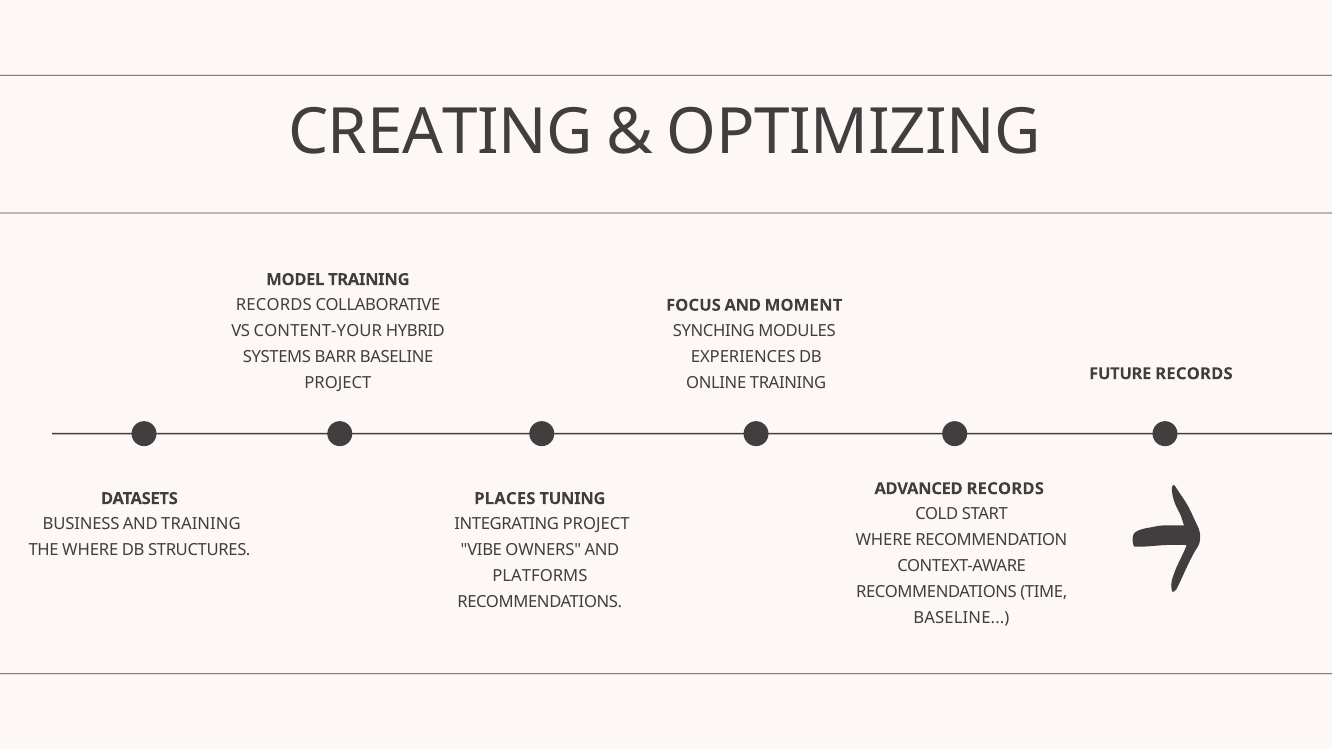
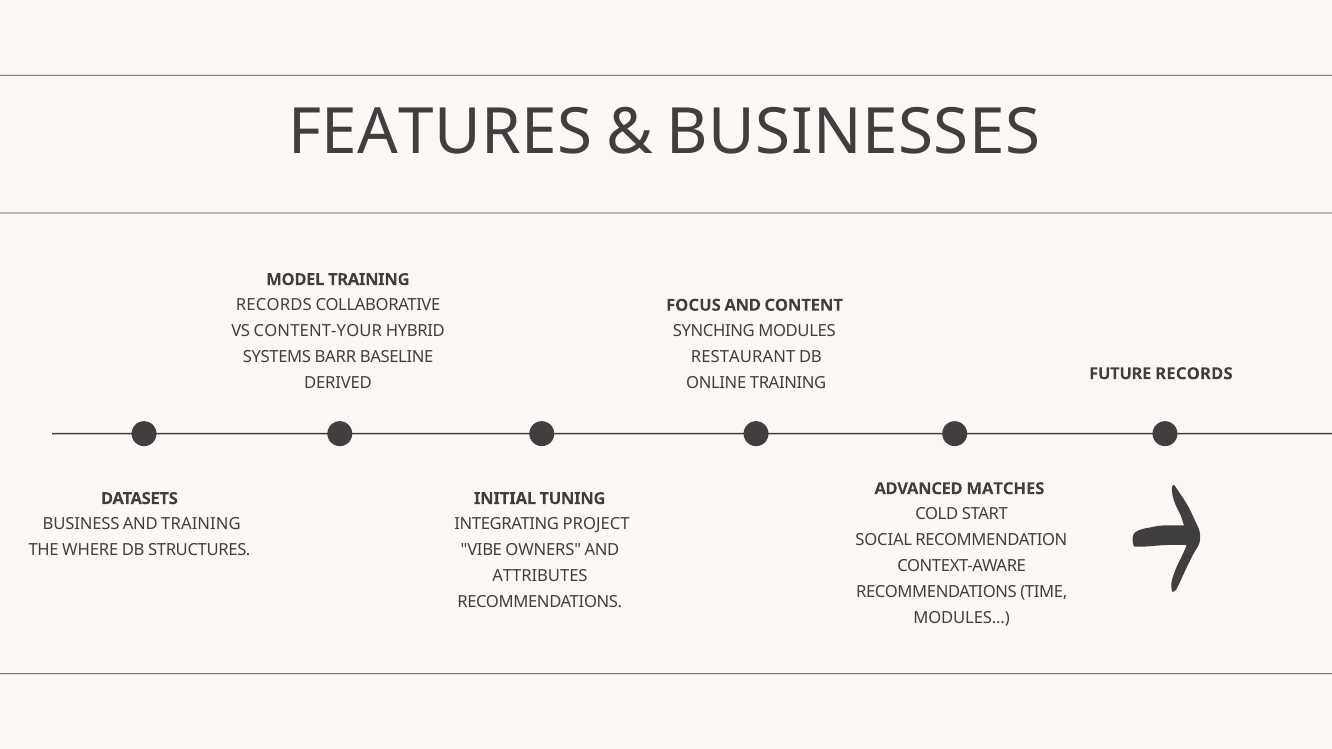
CREATING: CREATING -> FEATURES
OPTIMIZING: OPTIMIZING -> BUSINESSES
MOMENT: MOMENT -> CONTENT
EXPERIENCES: EXPERIENCES -> RESTAURANT
PROJECT at (338, 383): PROJECT -> DERIVED
ADVANCED RECORDS: RECORDS -> MATCHES
PLACES: PLACES -> INITIAL
WHERE at (884, 540): WHERE -> SOCIAL
PLATFORMS: PLATFORMS -> ATTRIBUTES
BASELINE at (961, 618): BASELINE -> MODULES
